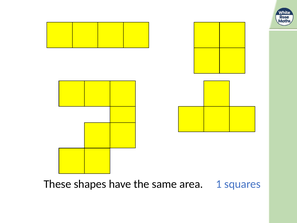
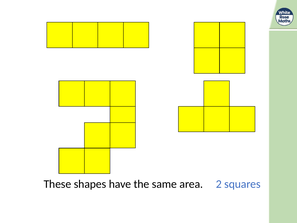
1: 1 -> 2
